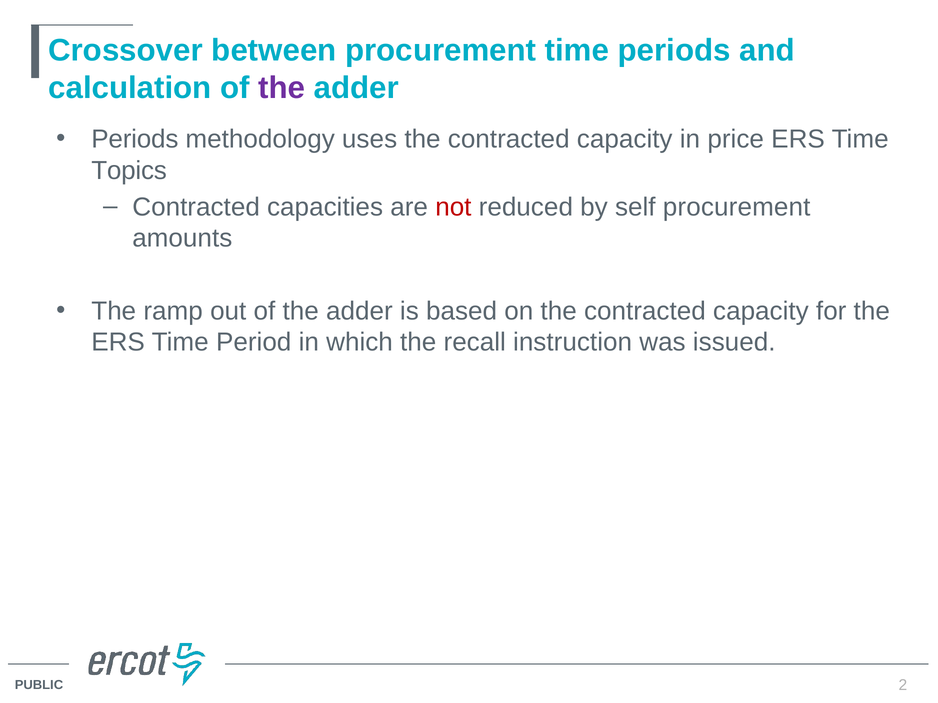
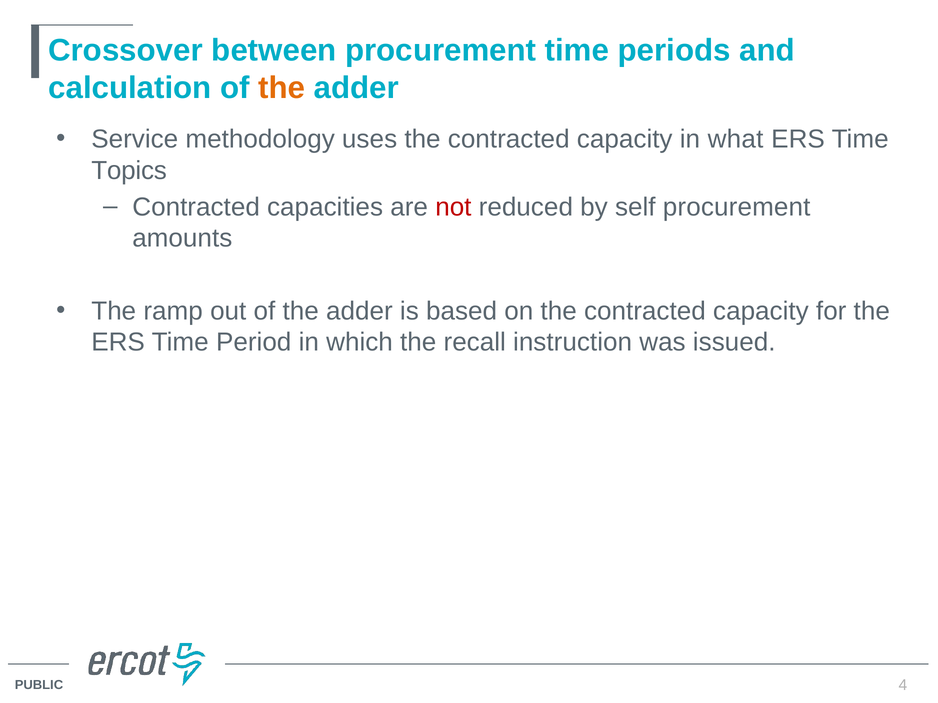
the at (282, 88) colour: purple -> orange
Periods at (135, 139): Periods -> Service
price: price -> what
2: 2 -> 4
